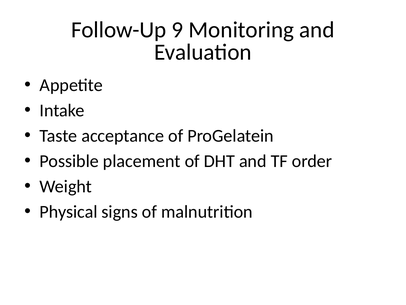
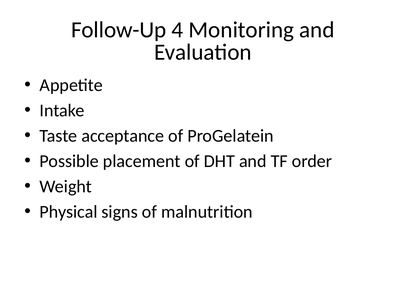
9: 9 -> 4
